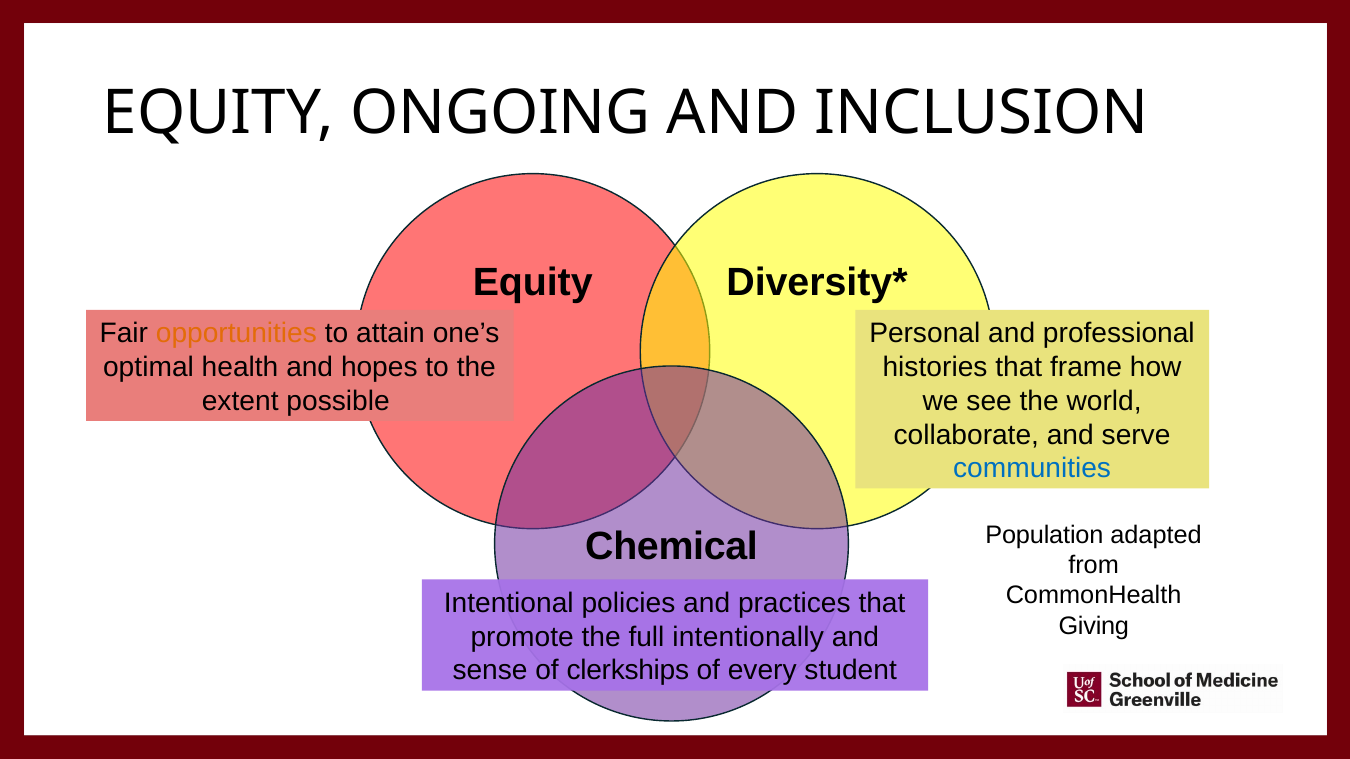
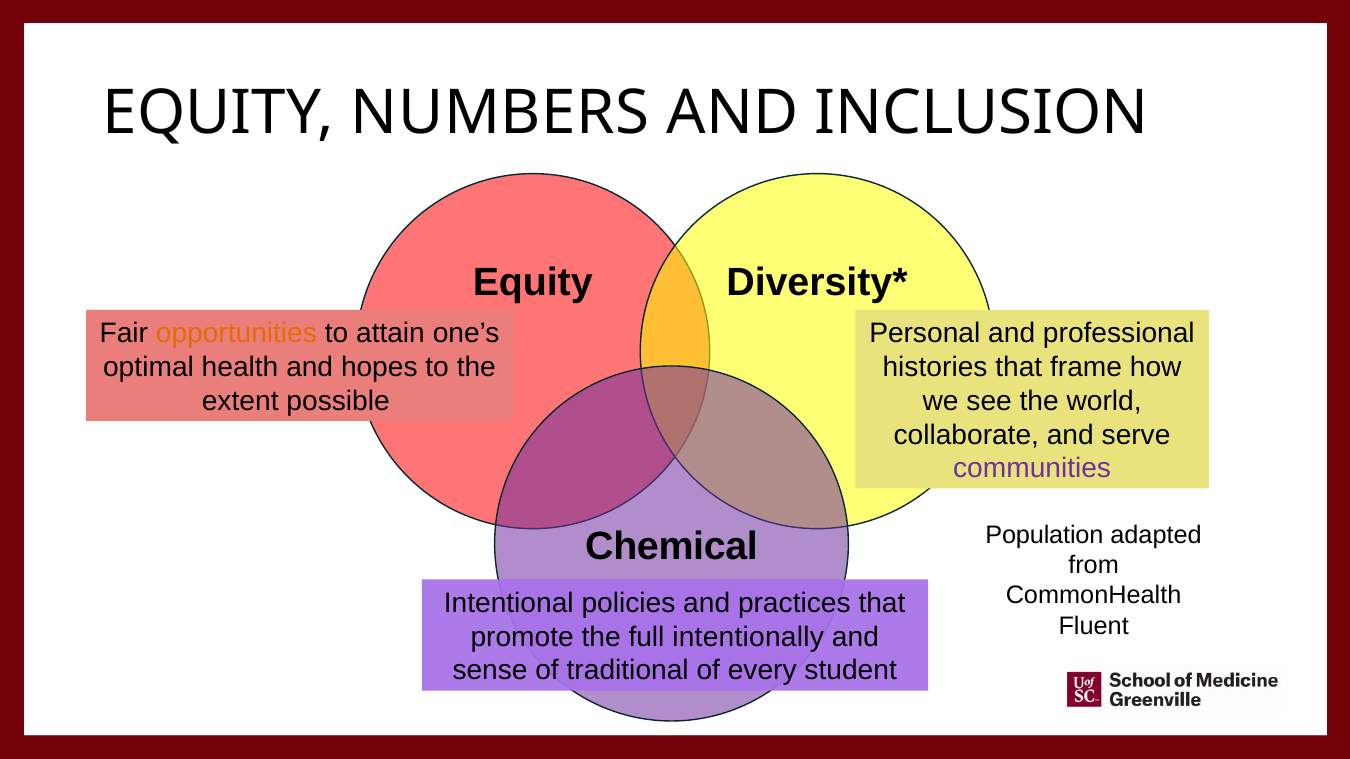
ONGOING: ONGOING -> NUMBERS
communities colour: blue -> purple
Giving: Giving -> Fluent
clerkships: clerkships -> traditional
